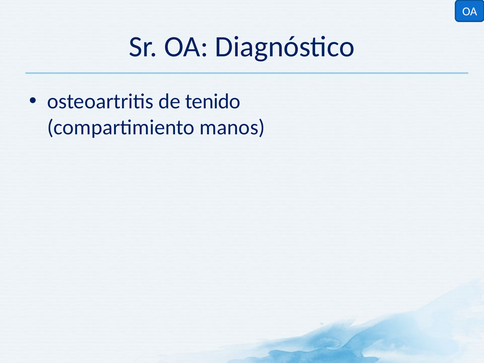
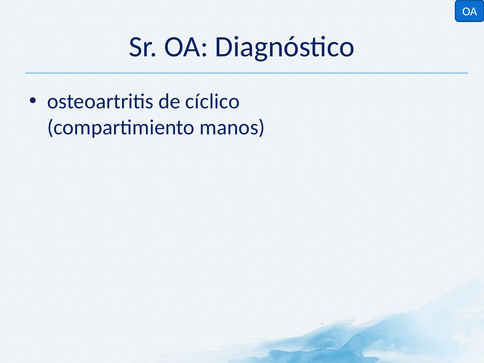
tenido: tenido -> cíclico
